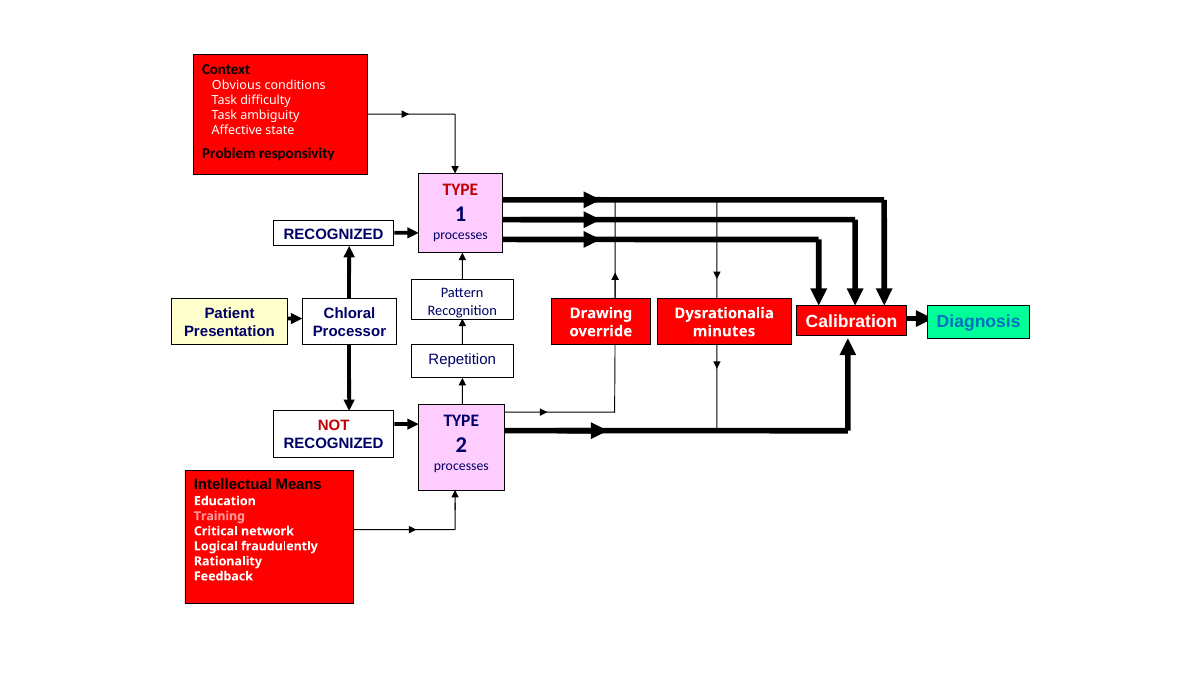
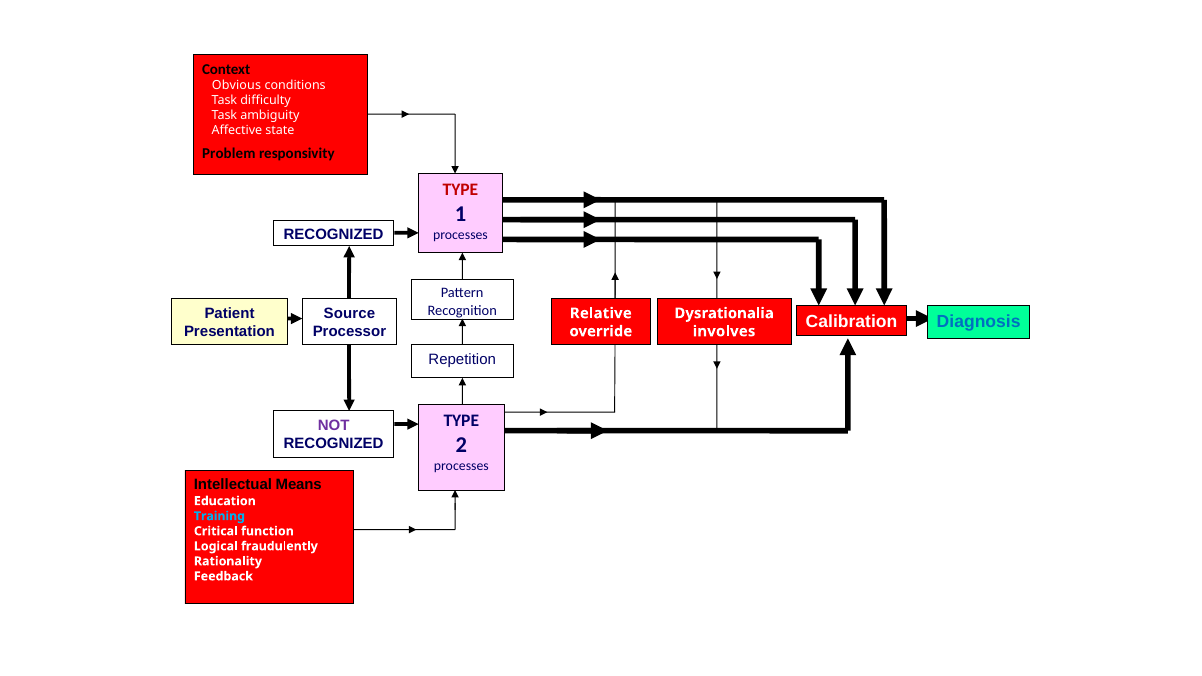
Chloral: Chloral -> Source
Drawing: Drawing -> Relative
minutes: minutes -> involves
NOT colour: red -> purple
Training colour: pink -> light blue
network: network -> function
